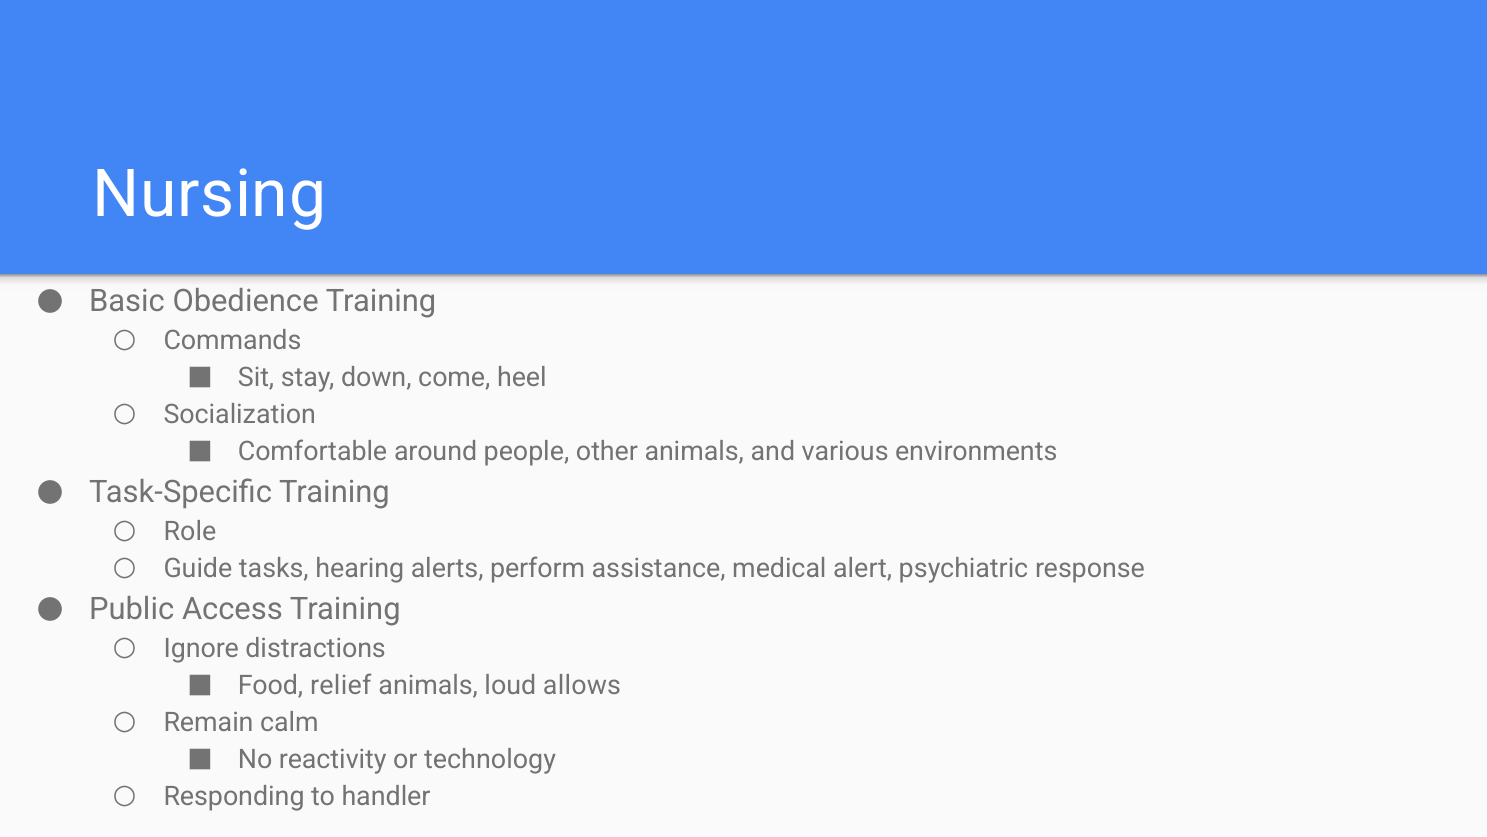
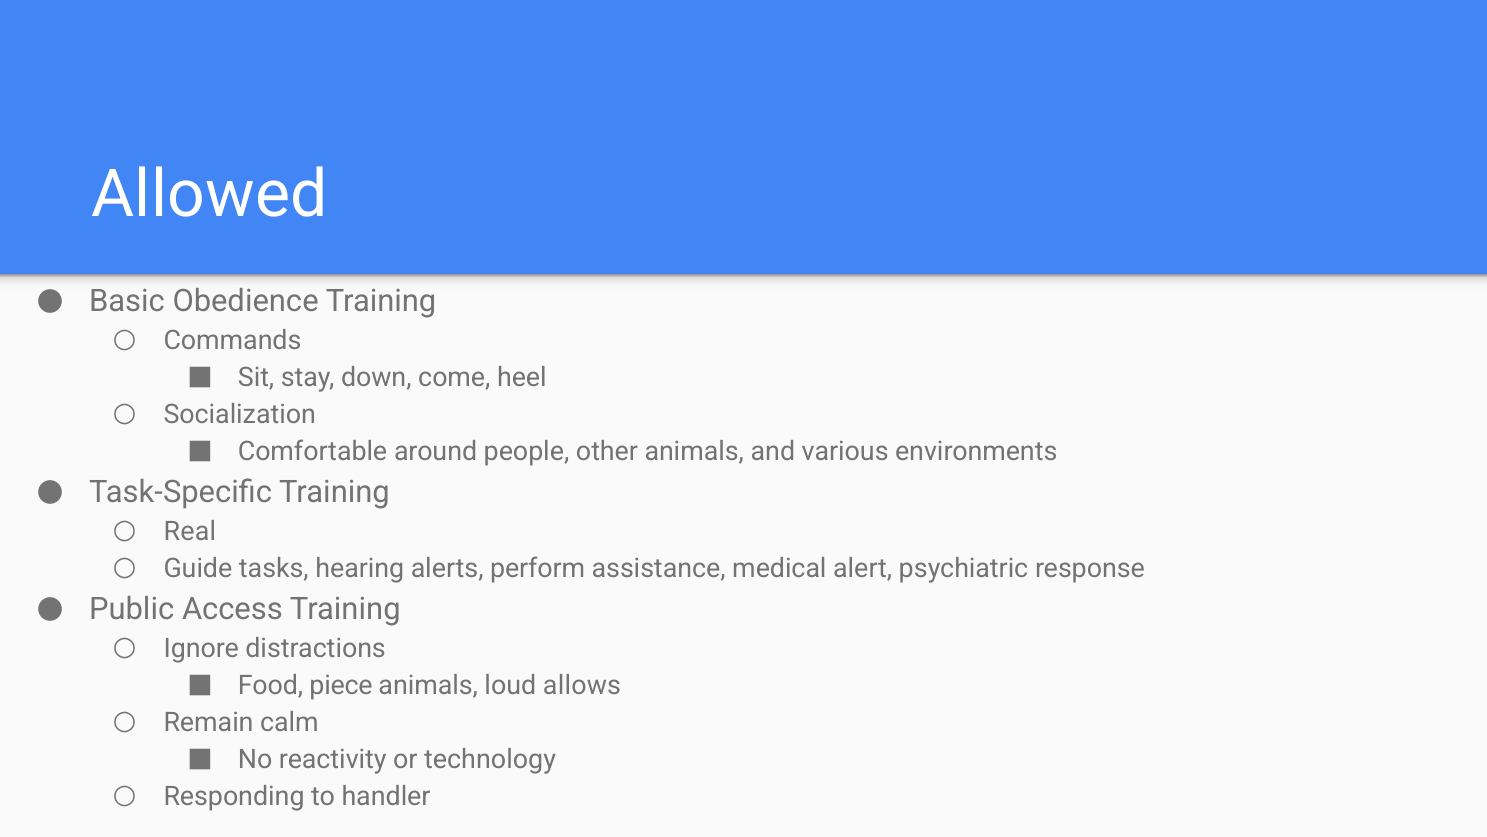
Nursing: Nursing -> Allowed
Role: Role -> Real
relief: relief -> piece
